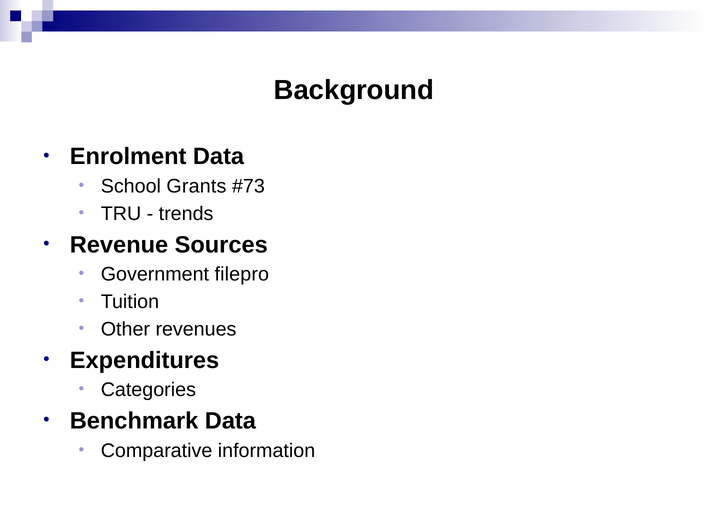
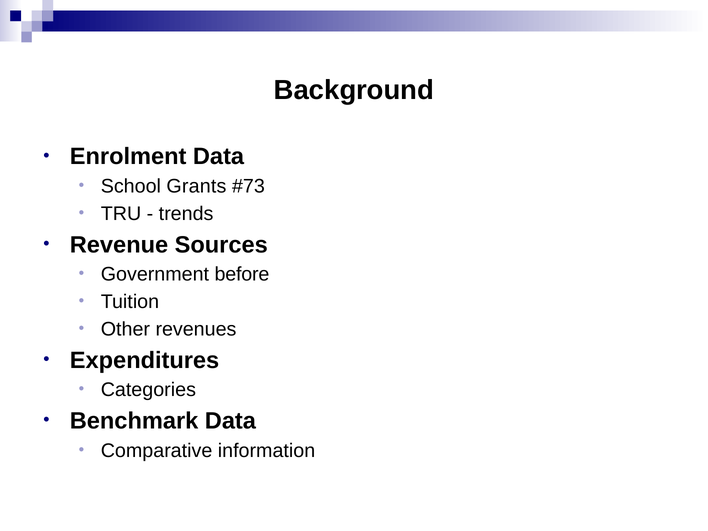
filepro: filepro -> before
